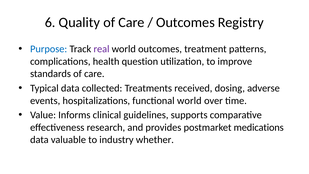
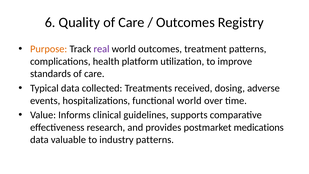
Purpose colour: blue -> orange
question: question -> platform
industry whether: whether -> patterns
